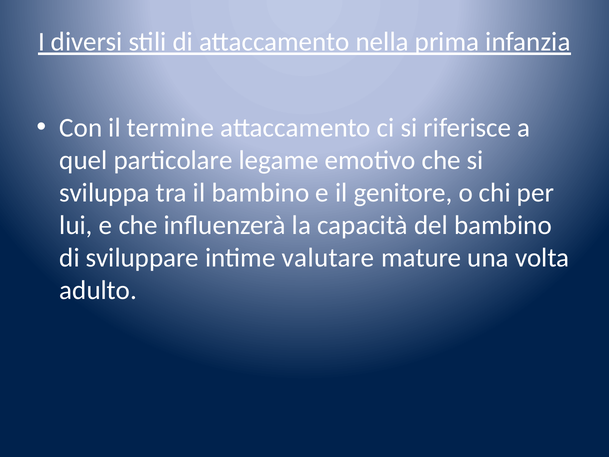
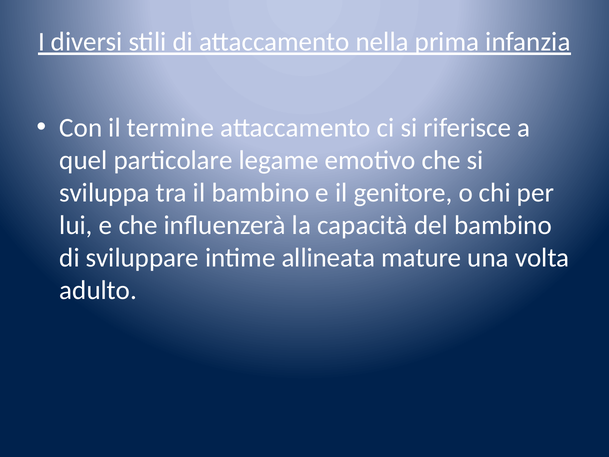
valutare: valutare -> allineata
